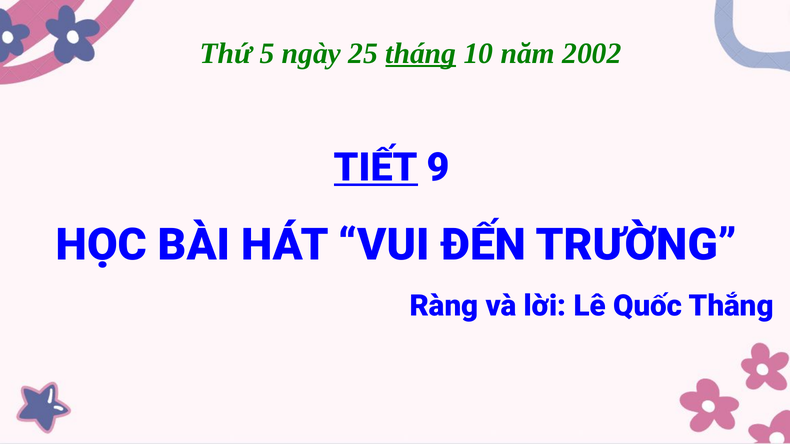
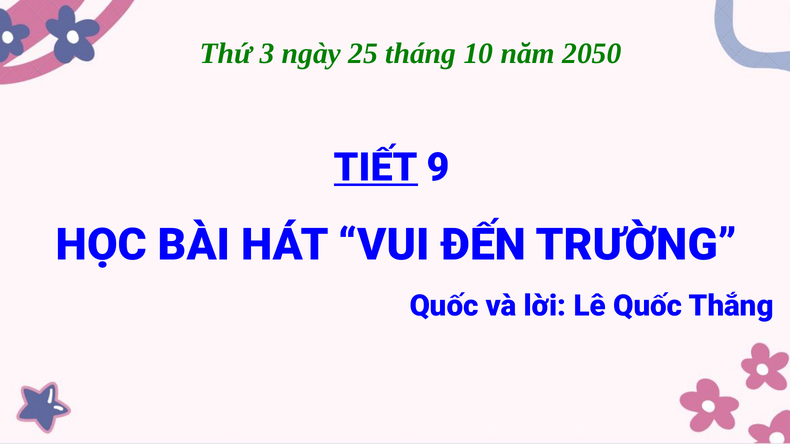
5: 5 -> 3
tháng underline: present -> none
2002: 2002 -> 2050
Ràng at (444, 306): Ràng -> Quốc
